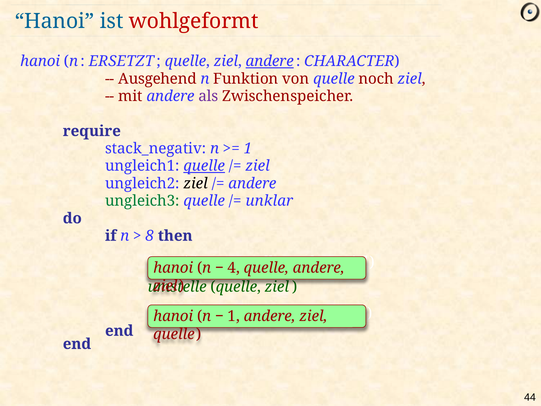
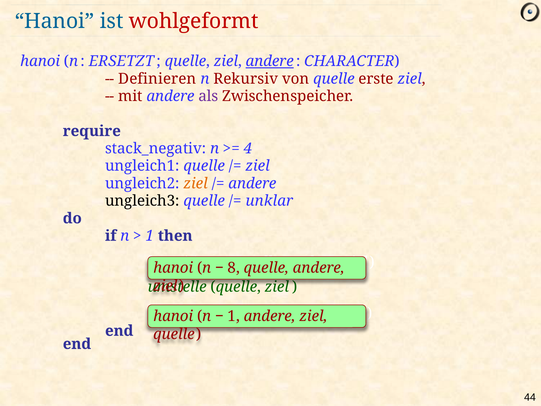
Ausgehend: Ausgehend -> Definieren
Funktion: Funktion -> Rekursiv
noch: noch -> erste
1 at (248, 148): 1 -> 4
quelle at (204, 166) underline: present -> none
ziel at (196, 183) colour: black -> orange
ungleich3 colour: green -> black
8 at (150, 236): 8 -> 1
4: 4 -> 8
